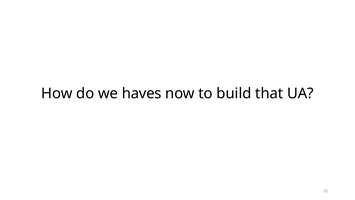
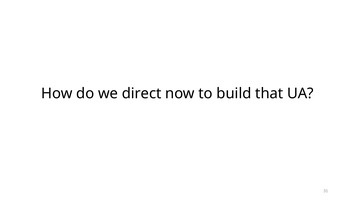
haves: haves -> direct
